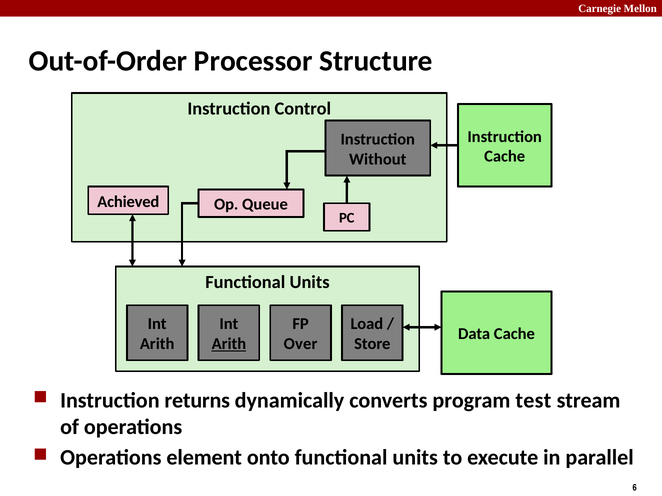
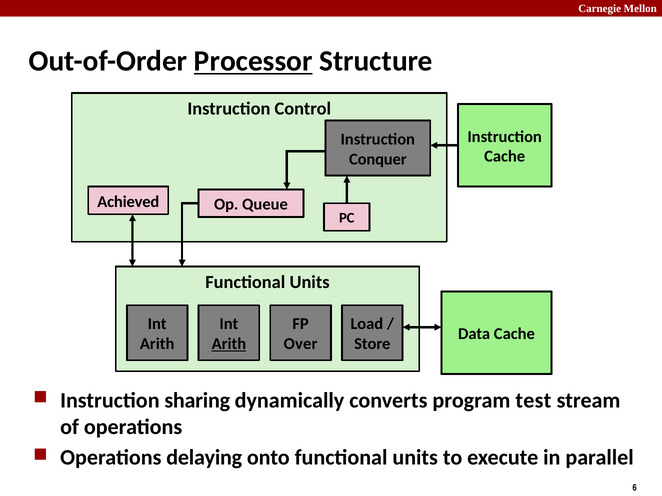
Processor underline: none -> present
Without: Without -> Conquer
returns: returns -> sharing
element: element -> delaying
